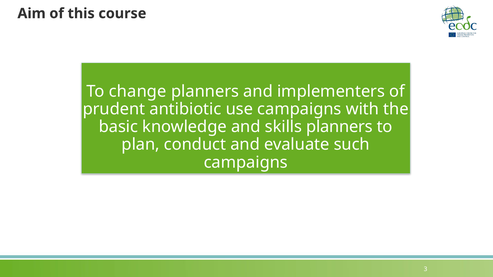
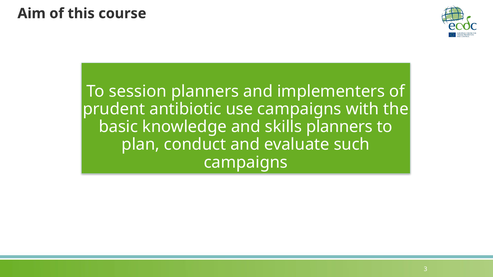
change: change -> session
